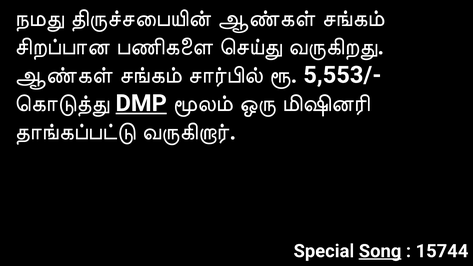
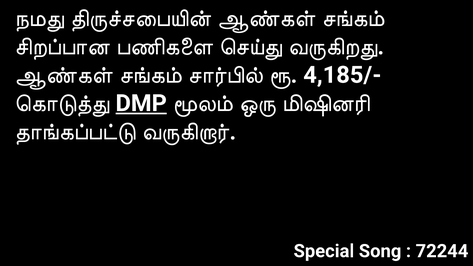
5,553/-: 5,553/- -> 4,185/-
Song underline: present -> none
15744: 15744 -> 72244
